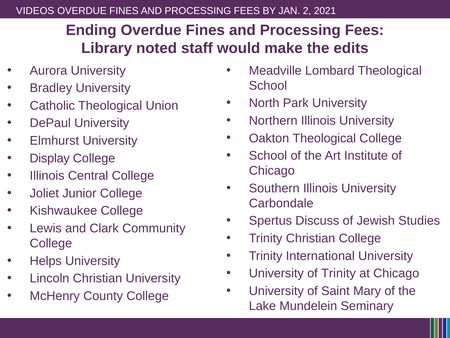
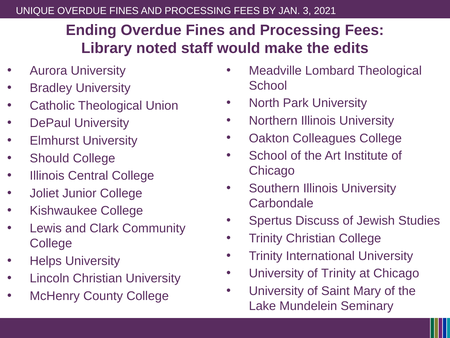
VIDEOS: VIDEOS -> UNIQUE
2: 2 -> 3
Oakton Theological: Theological -> Colleagues
Display: Display -> Should
